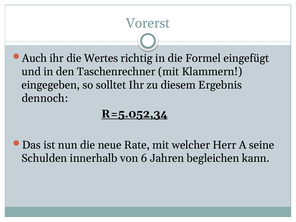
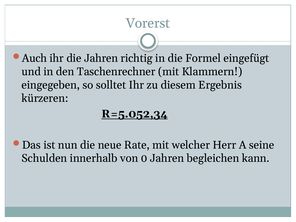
die Wertes: Wertes -> Jahren
dennoch: dennoch -> kürzeren
6: 6 -> 0
